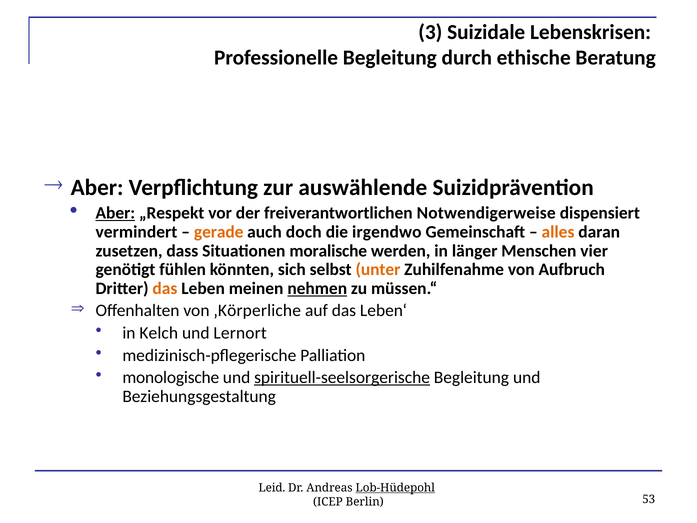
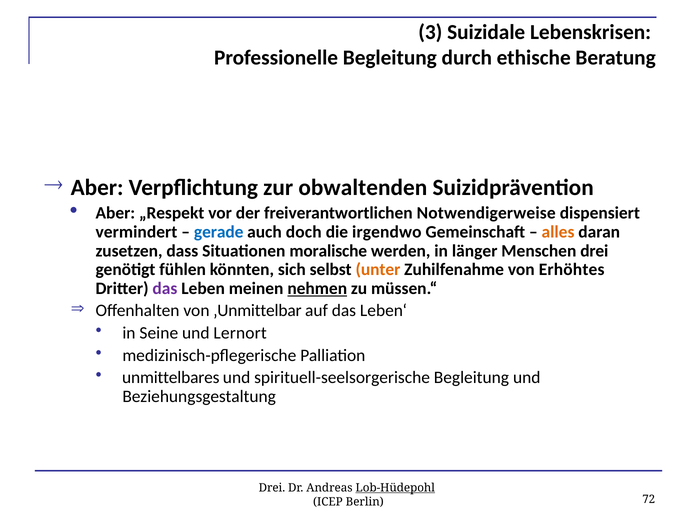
auswählende: auswählende -> obwaltenden
Aber at (115, 213) underline: present -> none
gerade colour: orange -> blue
Menschen vier: vier -> drei
Aufbruch: Aufbruch -> Erhöhtes
das at (165, 288) colour: orange -> purple
‚Körperliche: ‚Körperliche -> ‚Unmittelbar
Kelch: Kelch -> Seine
monologische: monologische -> unmittelbares
spirituell-seelsorgerische underline: present -> none
Leid at (272, 488): Leid -> Drei
53: 53 -> 72
